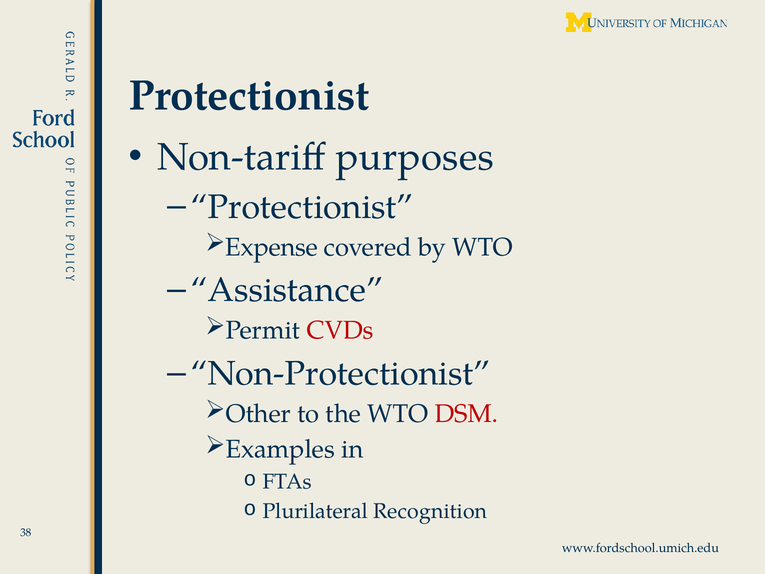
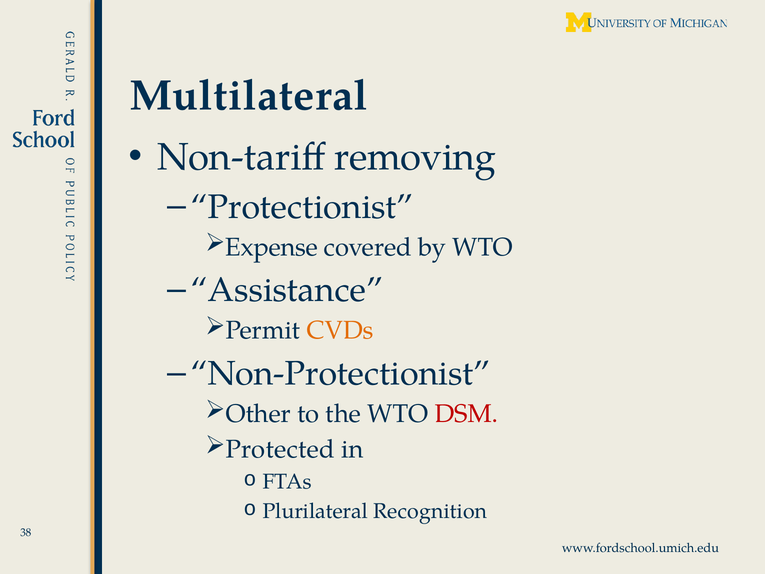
Protectionist at (249, 96): Protectionist -> Multilateral
purposes: purposes -> removing
CVDs colour: red -> orange
Examples: Examples -> Protected
